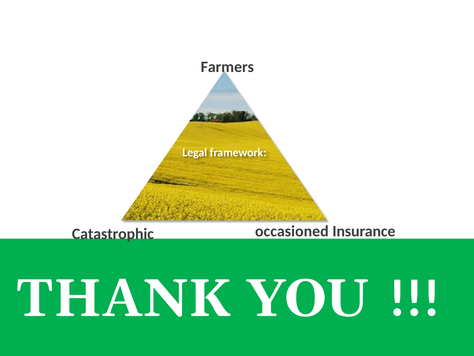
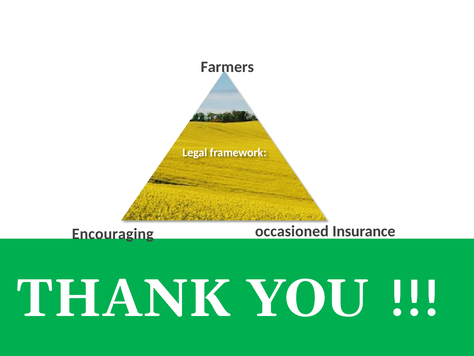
Catastrophic: Catastrophic -> Encouraging
